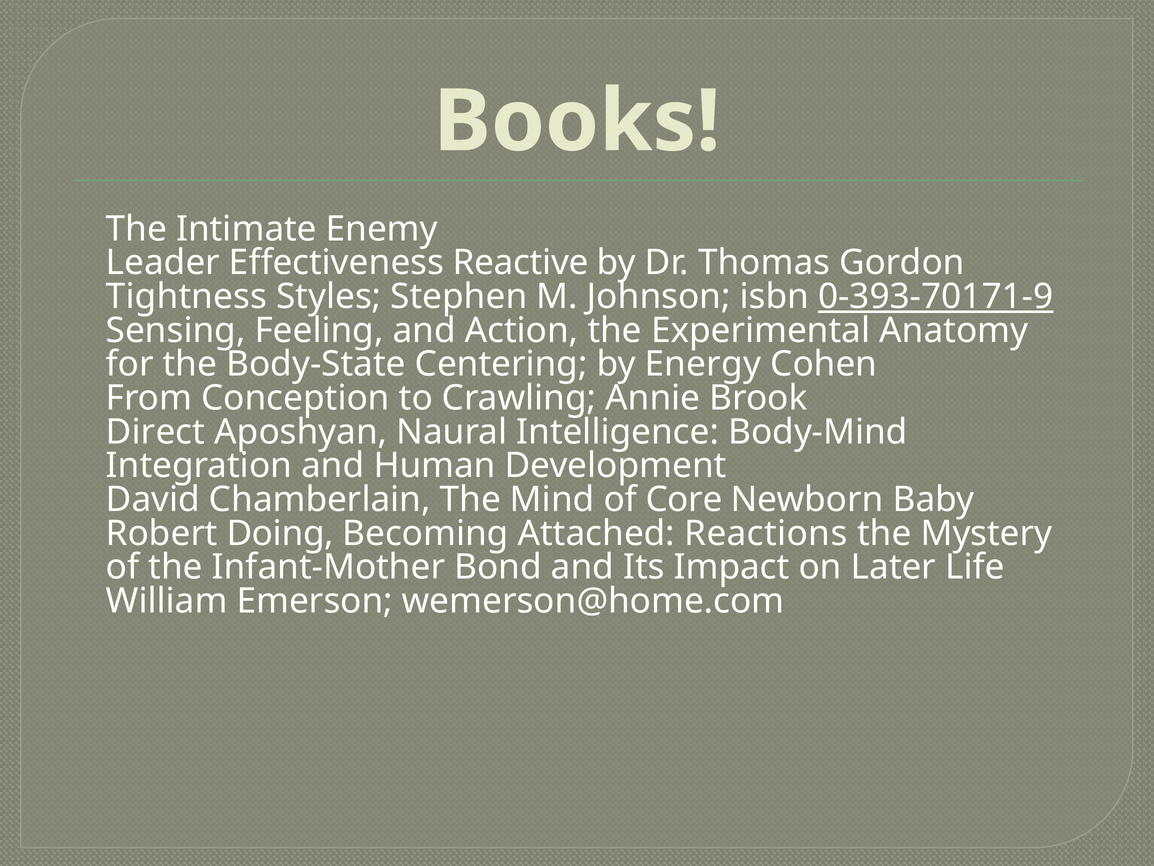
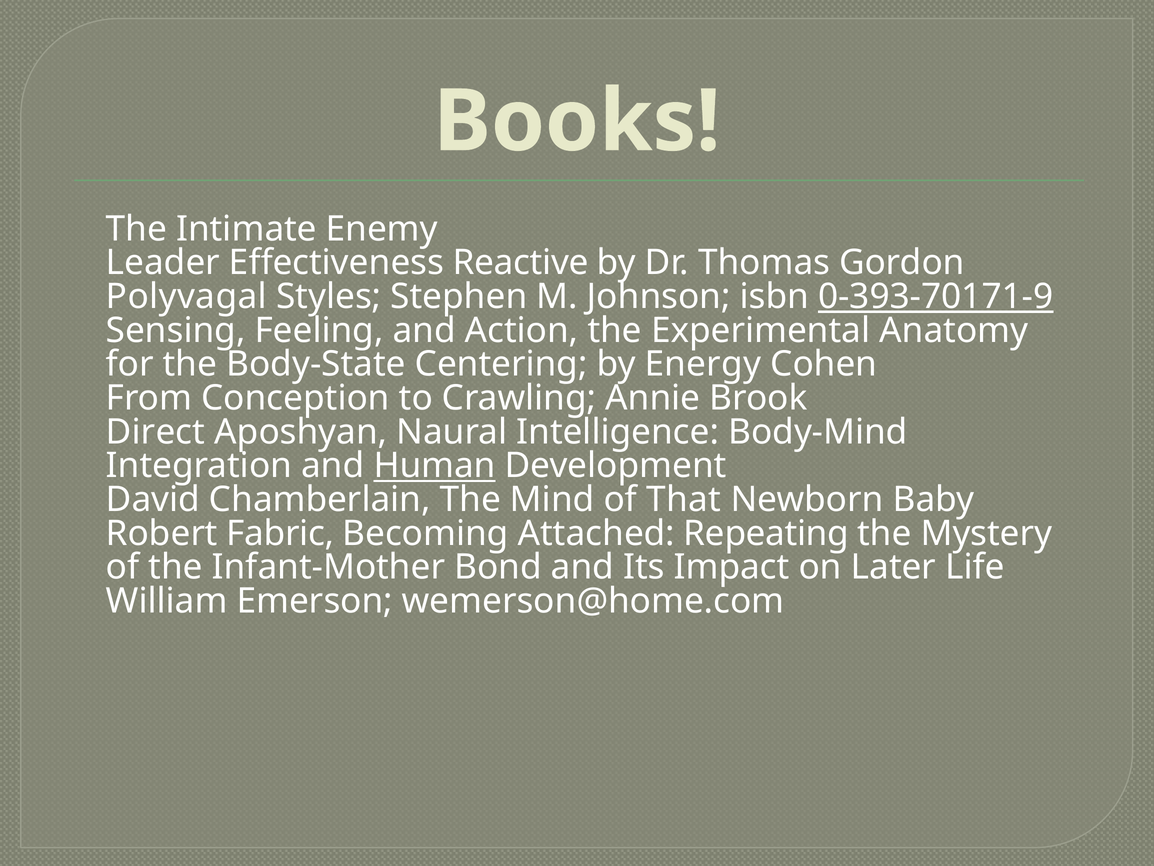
Tightness: Tightness -> Polyvagal
Human underline: none -> present
Core: Core -> That
Doing: Doing -> Fabric
Reactions: Reactions -> Repeating
